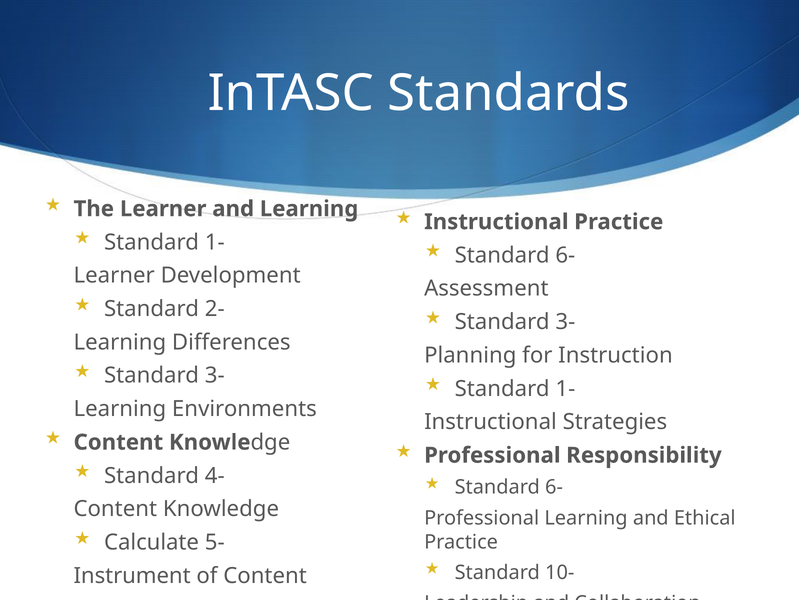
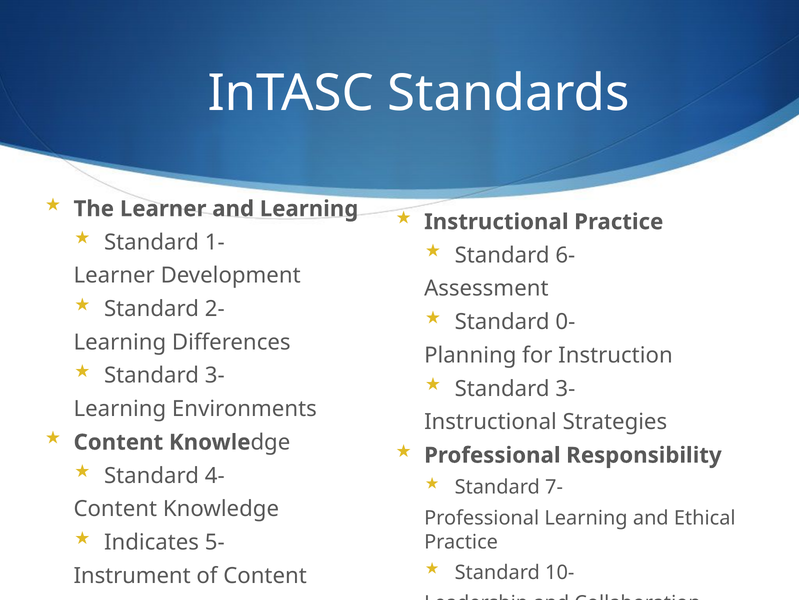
3- at (565, 322): 3- -> 0-
1- at (565, 388): 1- -> 3-
6- at (554, 487): 6- -> 7-
Calculate: Calculate -> Indicates
